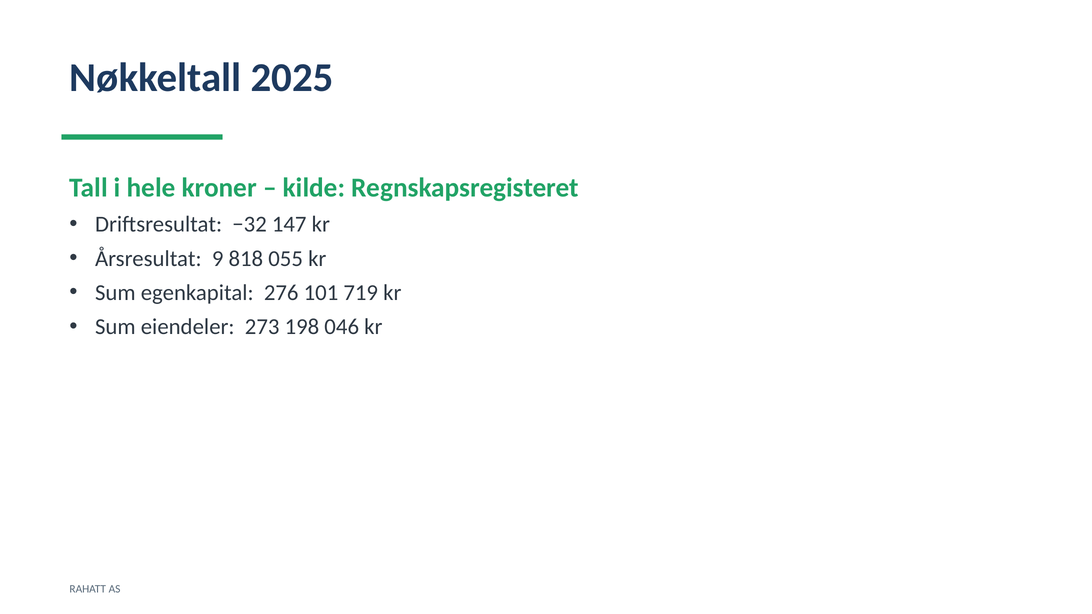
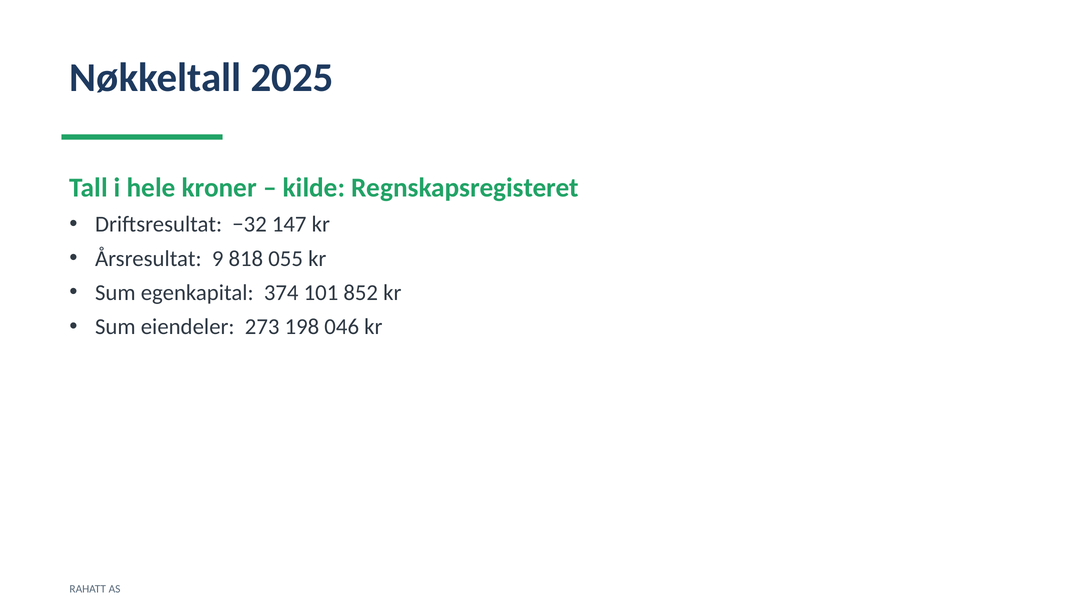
276: 276 -> 374
719: 719 -> 852
